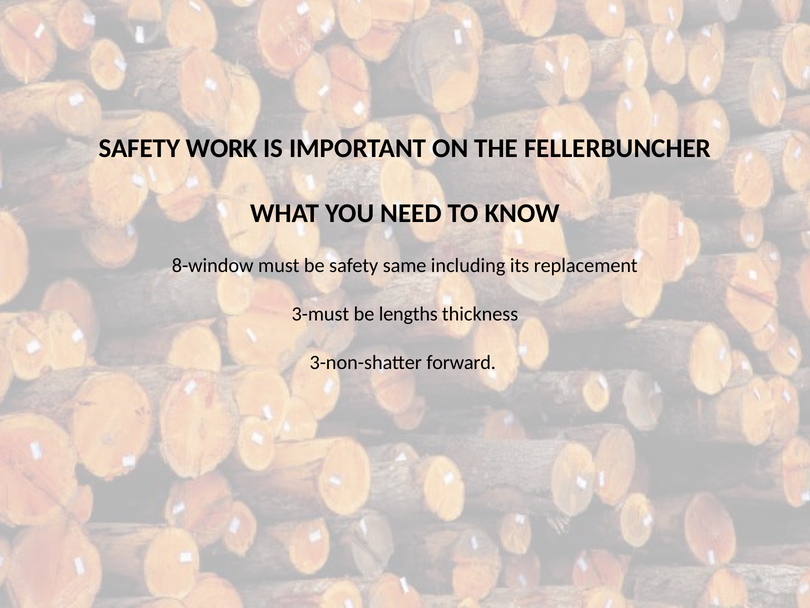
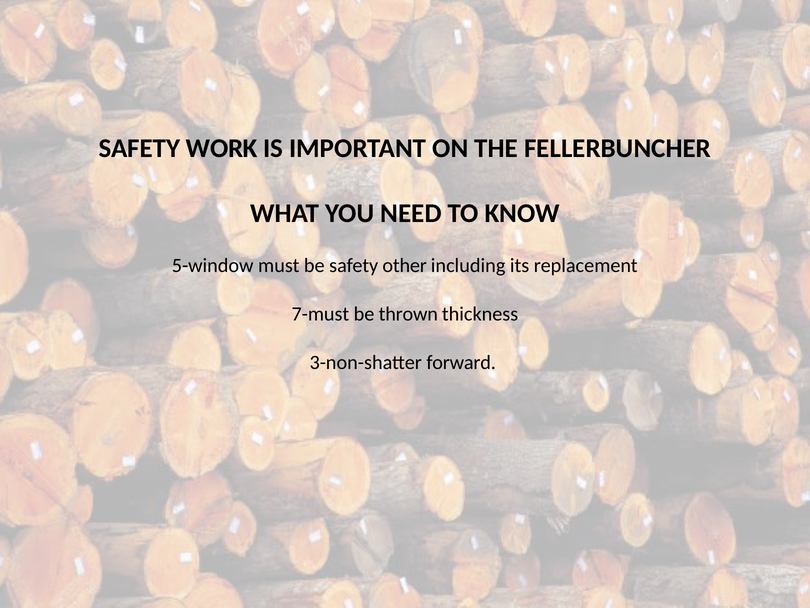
8-window: 8-window -> 5-window
same: same -> other
3-must: 3-must -> 7-must
lengths: lengths -> thrown
